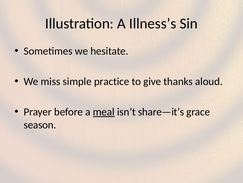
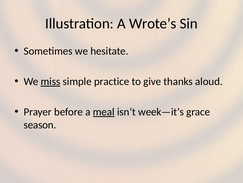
Illness’s: Illness’s -> Wrote’s
miss underline: none -> present
share—it’s: share—it’s -> week—it’s
